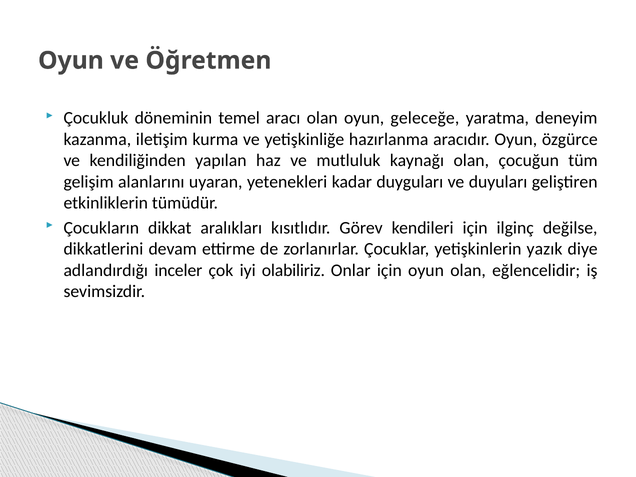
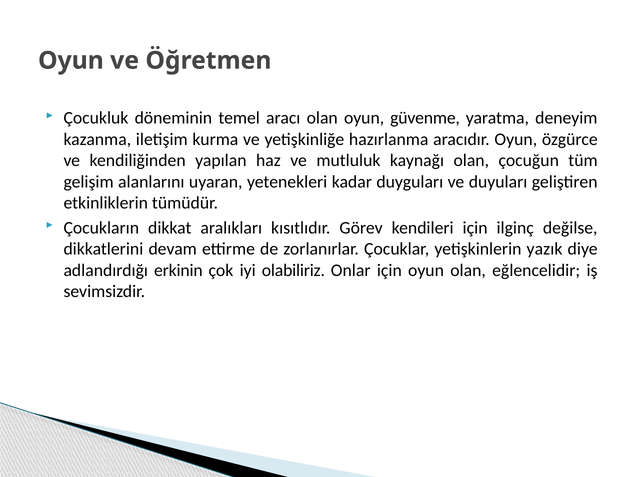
geleceğe: geleceğe -> güvenme
inceler: inceler -> erkinin
